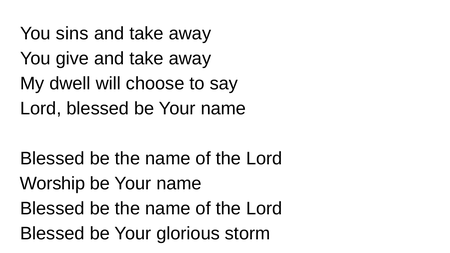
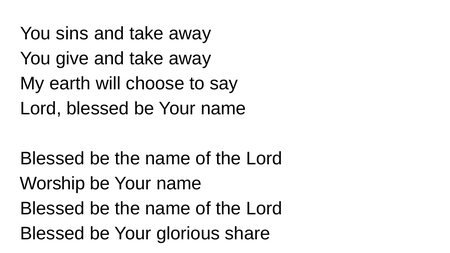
dwell: dwell -> earth
storm: storm -> share
